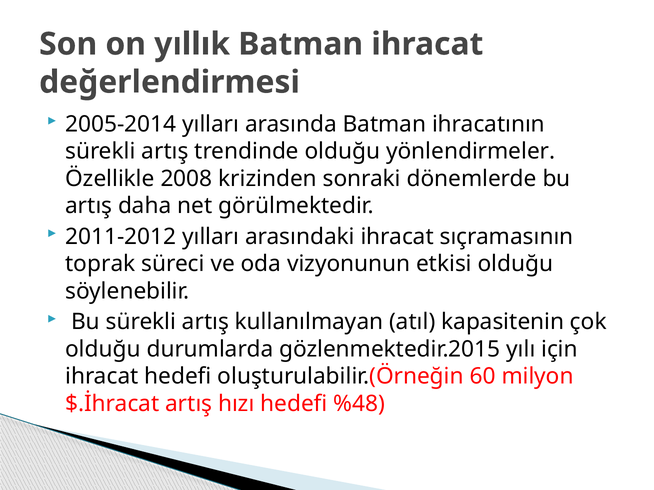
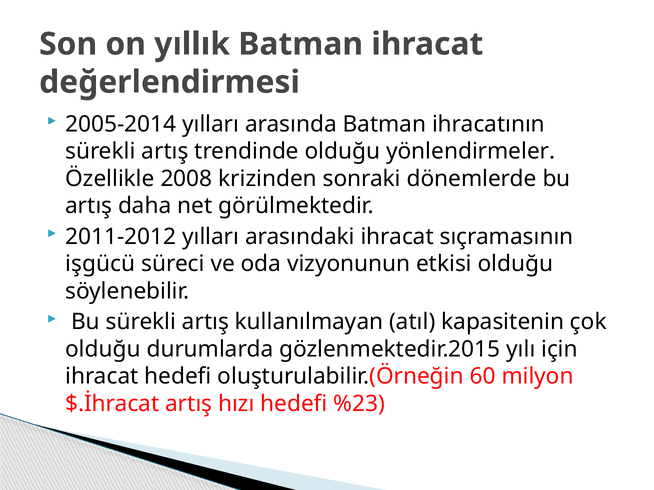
toprak: toprak -> işgücü
%48: %48 -> %23
